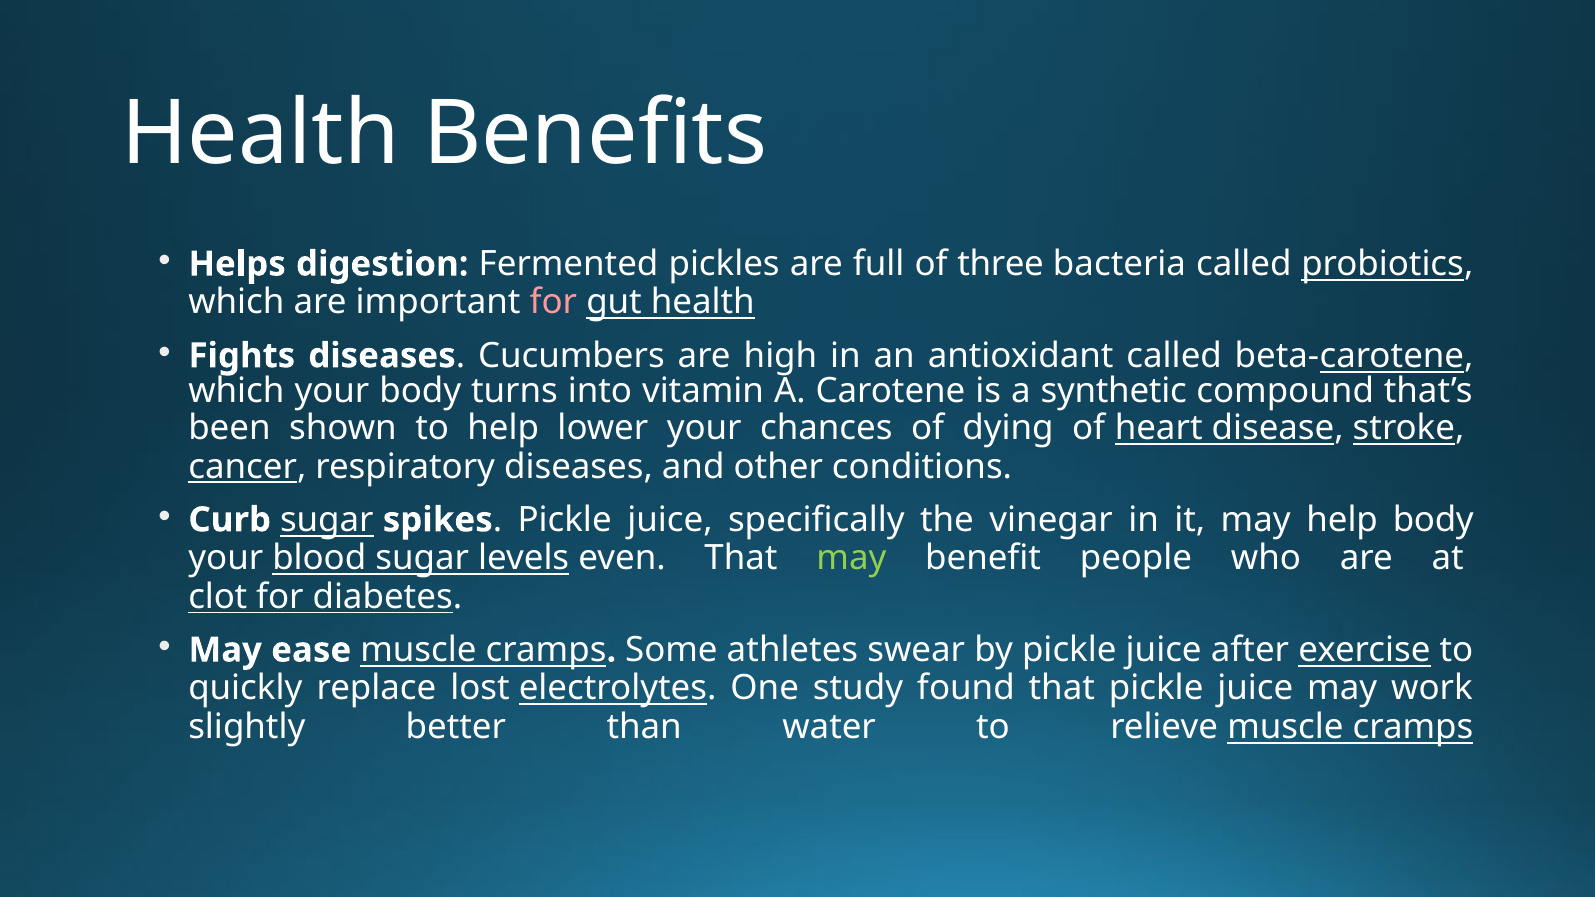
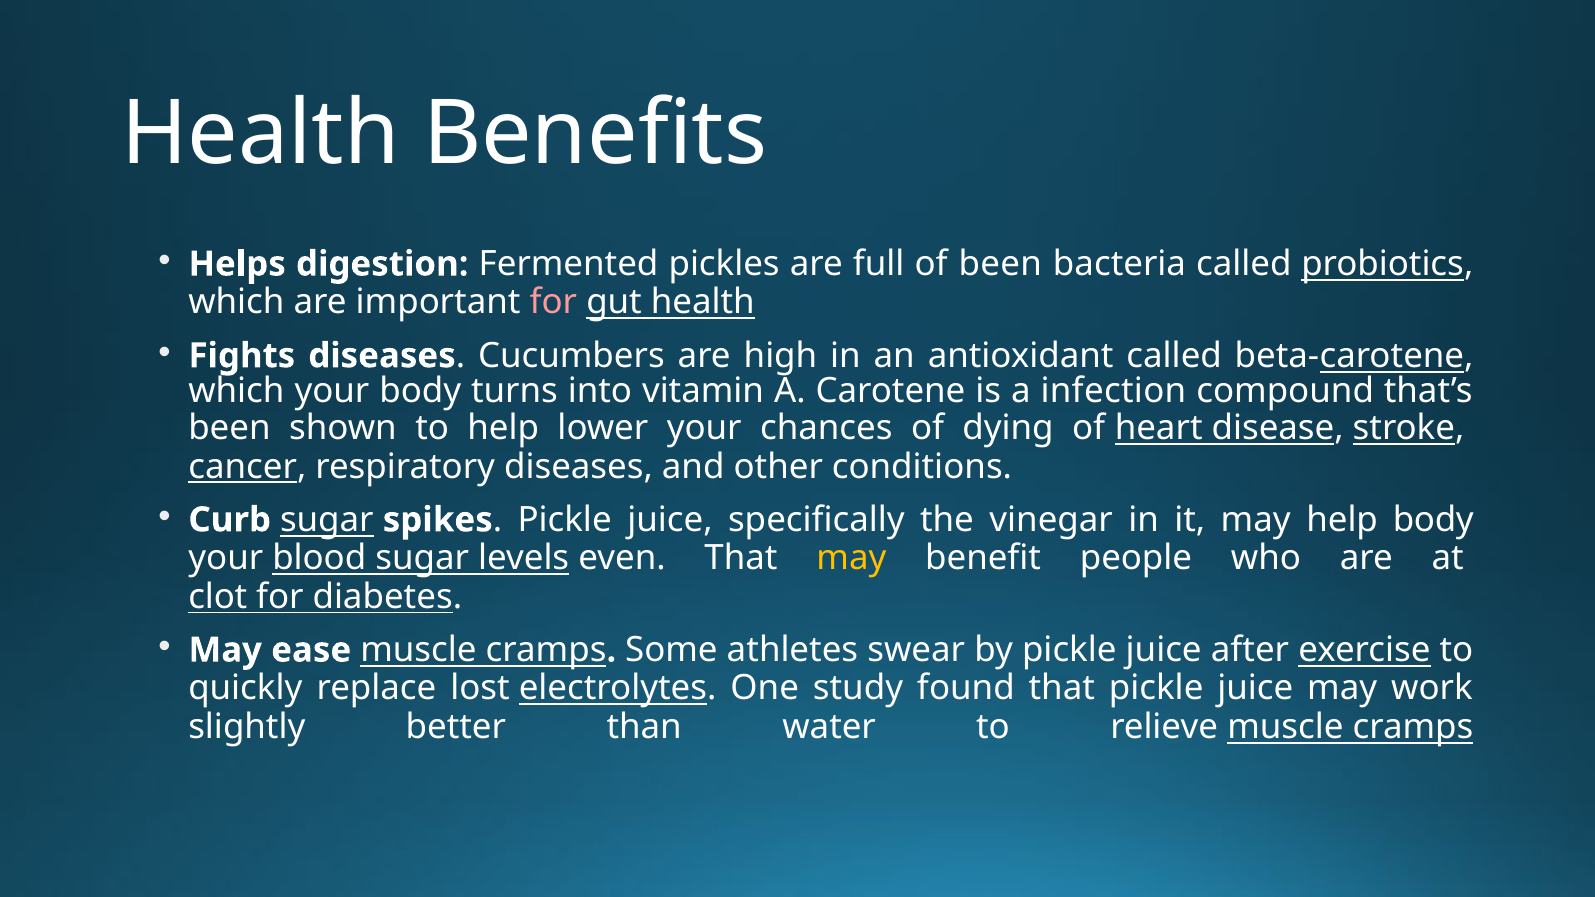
of three: three -> been
synthetic: synthetic -> infection
may at (851, 558) colour: light green -> yellow
